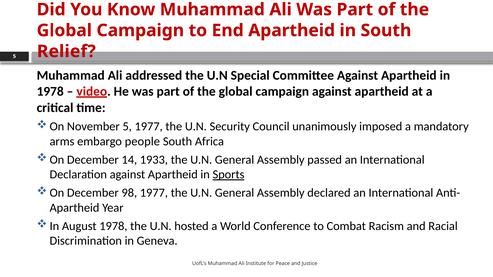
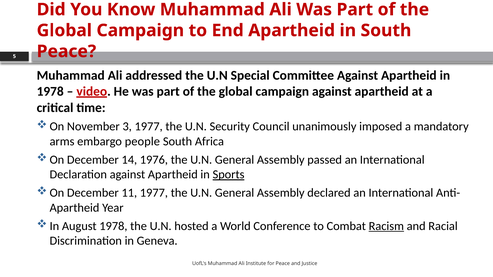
Relief at (66, 51): Relief -> Peace
November 5: 5 -> 3
1933: 1933 -> 1976
98: 98 -> 11
Racism underline: none -> present
